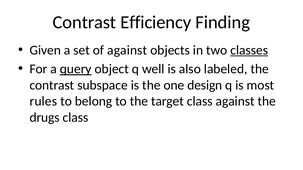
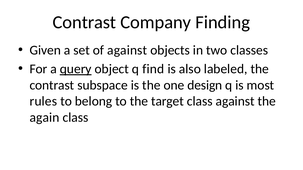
Efficiency: Efficiency -> Company
classes underline: present -> none
well: well -> find
drugs: drugs -> again
